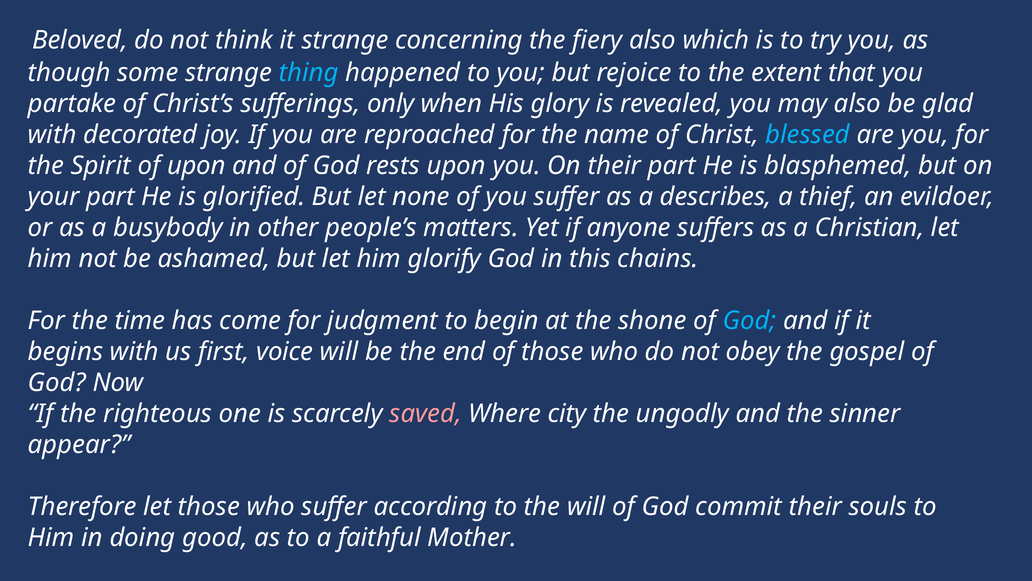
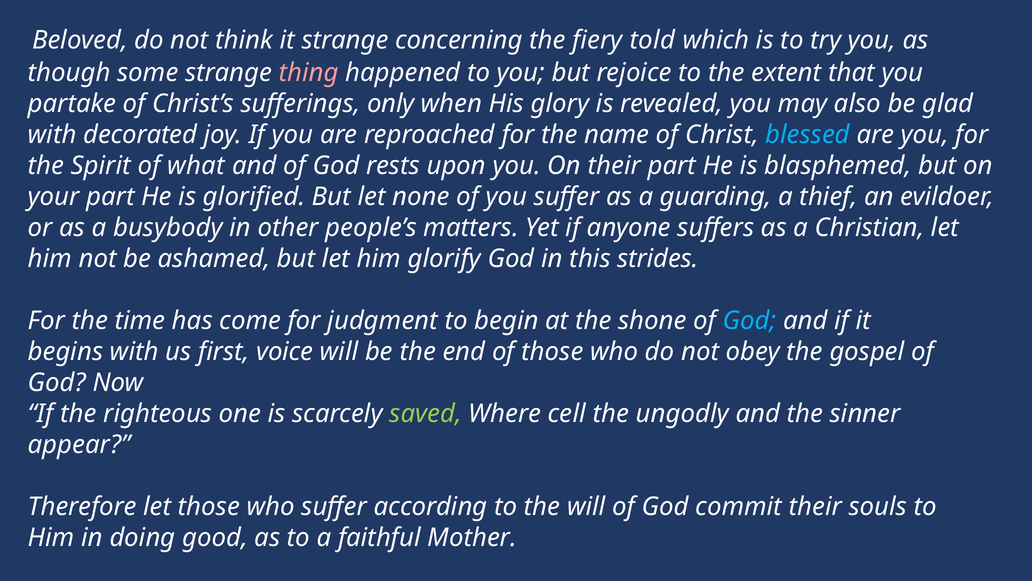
fiery also: also -> told
thing colour: light blue -> pink
of upon: upon -> what
describes: describes -> guarding
chains: chains -> strides
saved colour: pink -> light green
city: city -> cell
